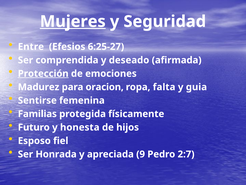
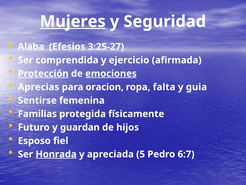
Entre: Entre -> Alaba
6:25-27: 6:25-27 -> 3:25-27
deseado: deseado -> ejercicio
emociones underline: none -> present
Madurez: Madurez -> Aprecias
honesta: honesta -> guardan
Honrada underline: none -> present
9: 9 -> 5
2:7: 2:7 -> 6:7
